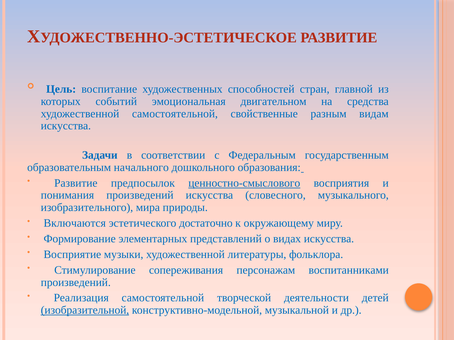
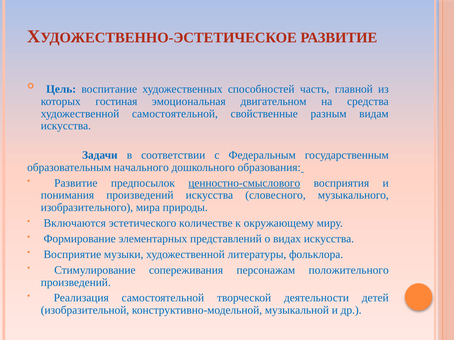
стран: стран -> часть
событий: событий -> гостиная
достаточно: достаточно -> количестве
воспитанниками: воспитанниками -> положительного
изобразительной underline: present -> none
